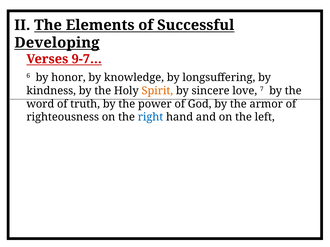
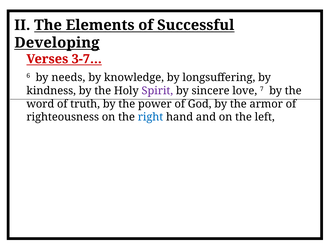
9-7…: 9-7… -> 3-7…
honor: honor -> needs
Spirit colour: orange -> purple
